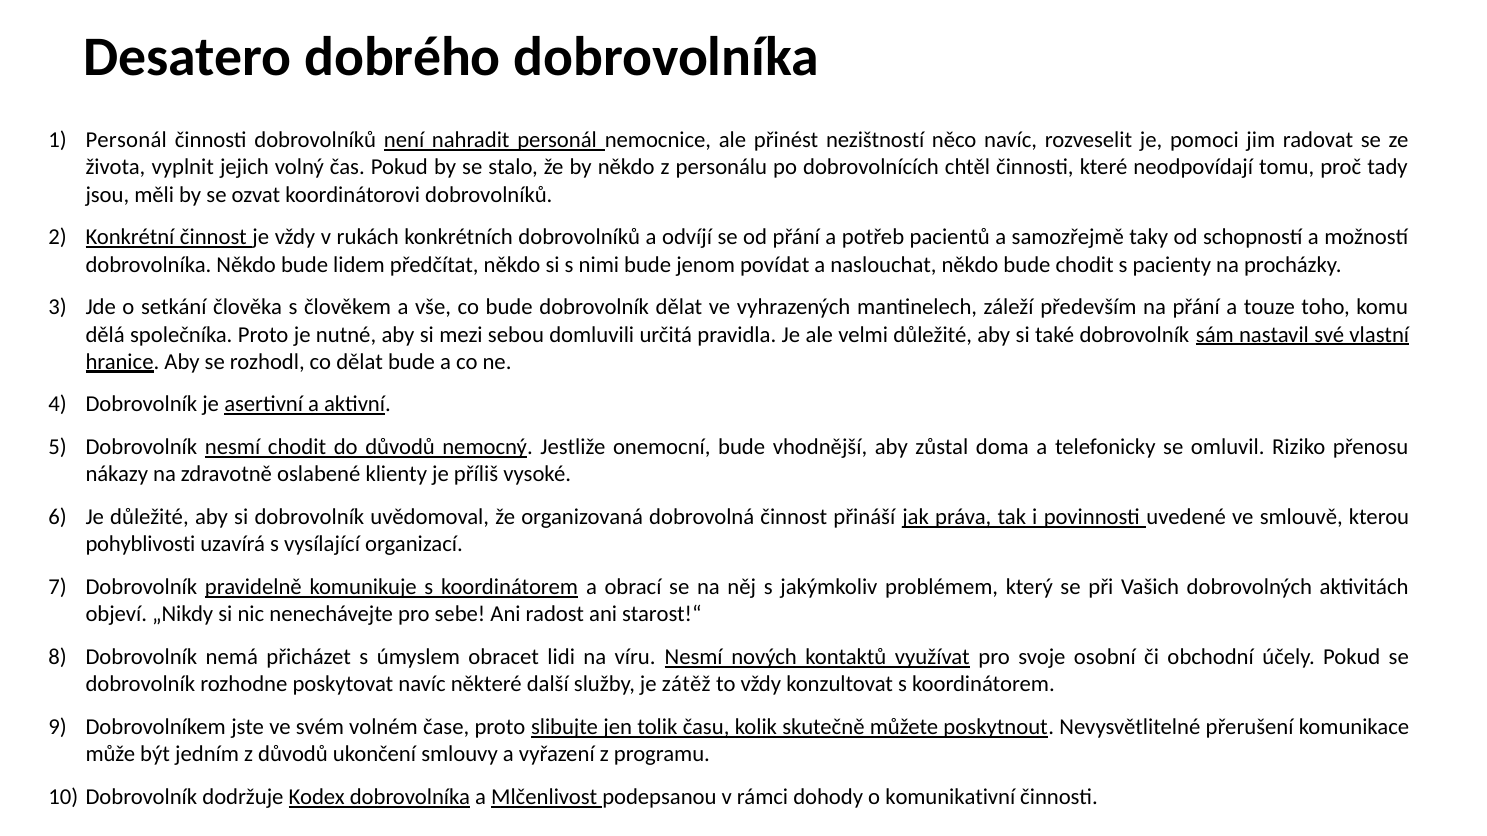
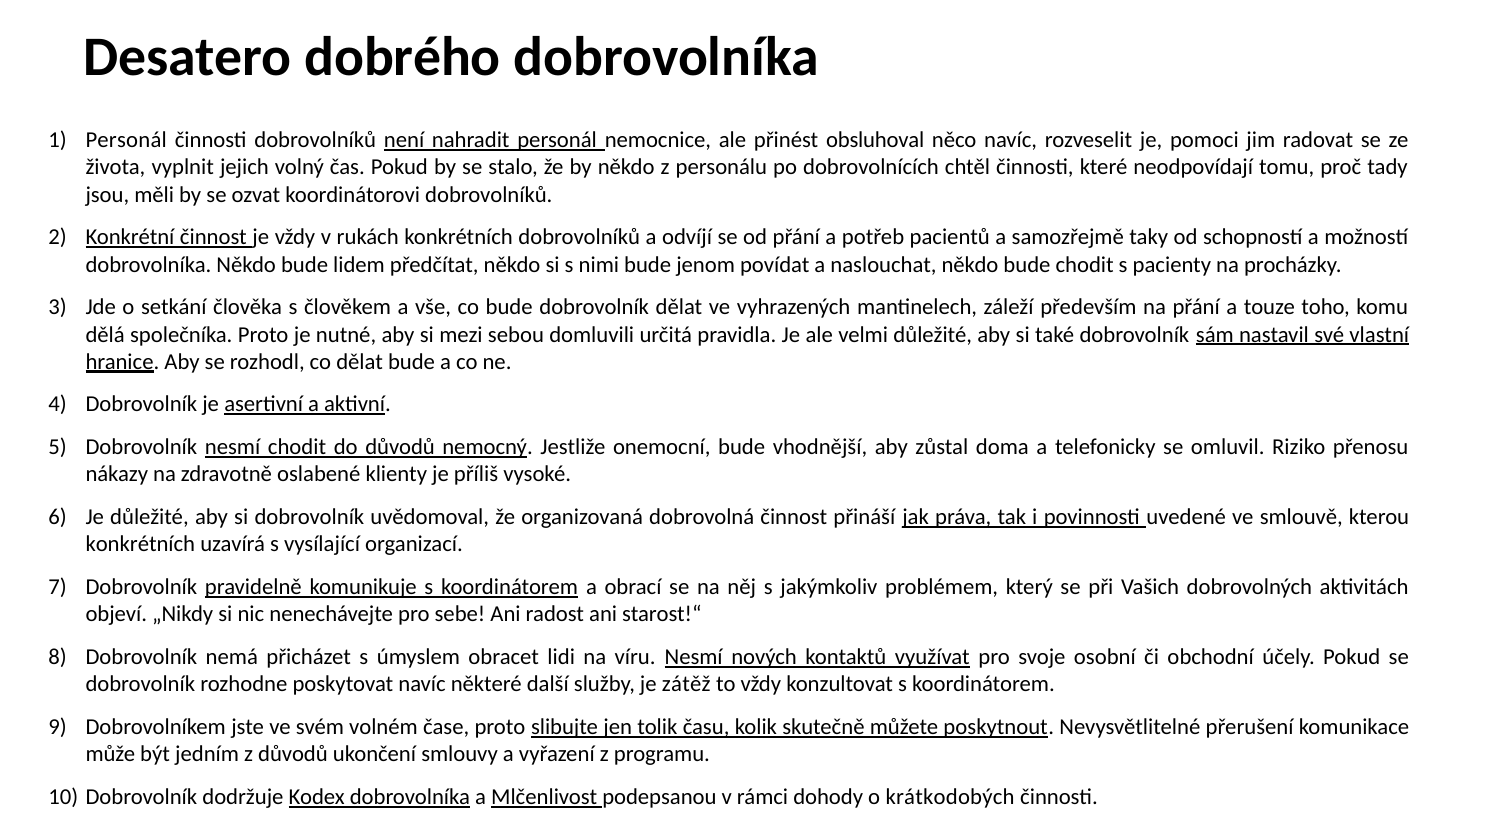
nezištností: nezištností -> obsluhoval
pohyblivosti at (140, 545): pohyblivosti -> konkrétních
komunikativní: komunikativní -> krátkodobých
